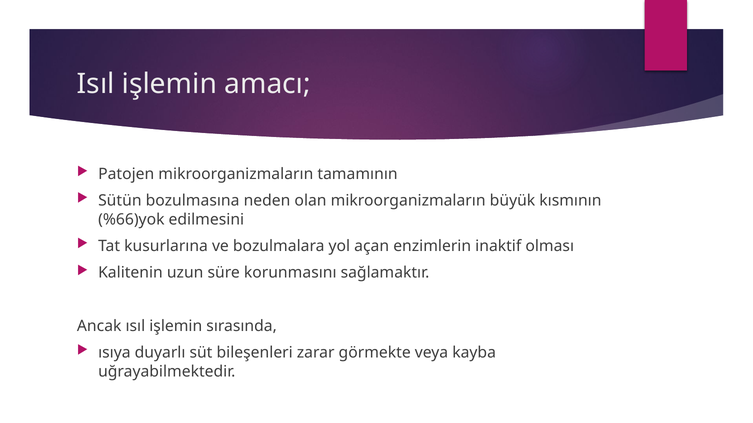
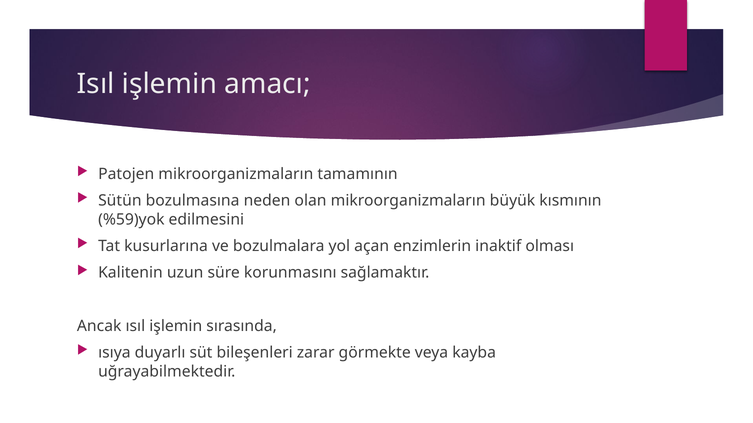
%66)yok: %66)yok -> %59)yok
